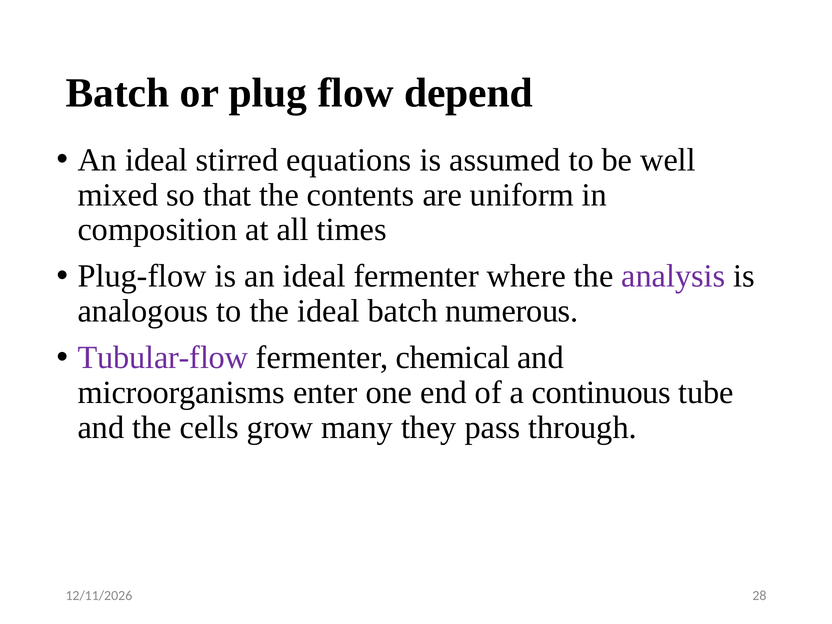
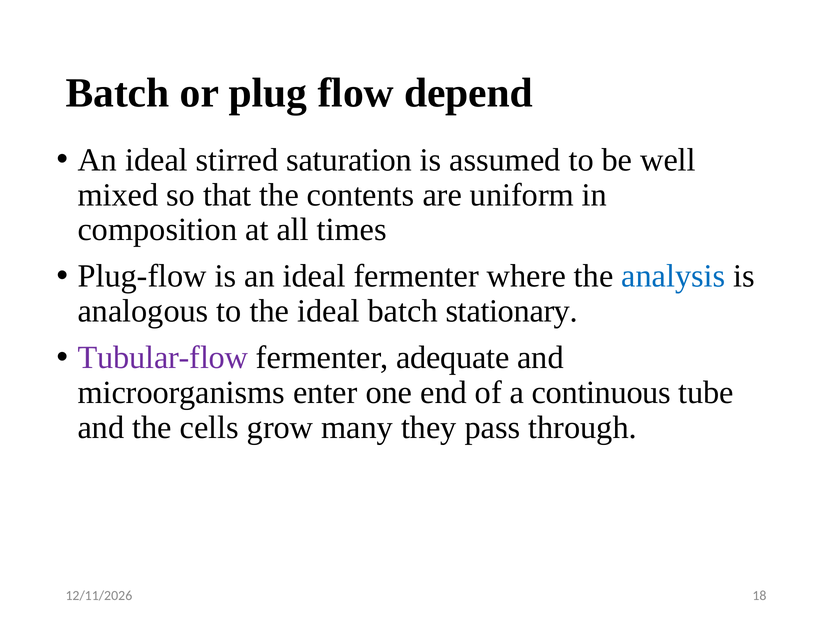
equations: equations -> saturation
analysis colour: purple -> blue
numerous: numerous -> stationary
chemical: chemical -> adequate
28: 28 -> 18
